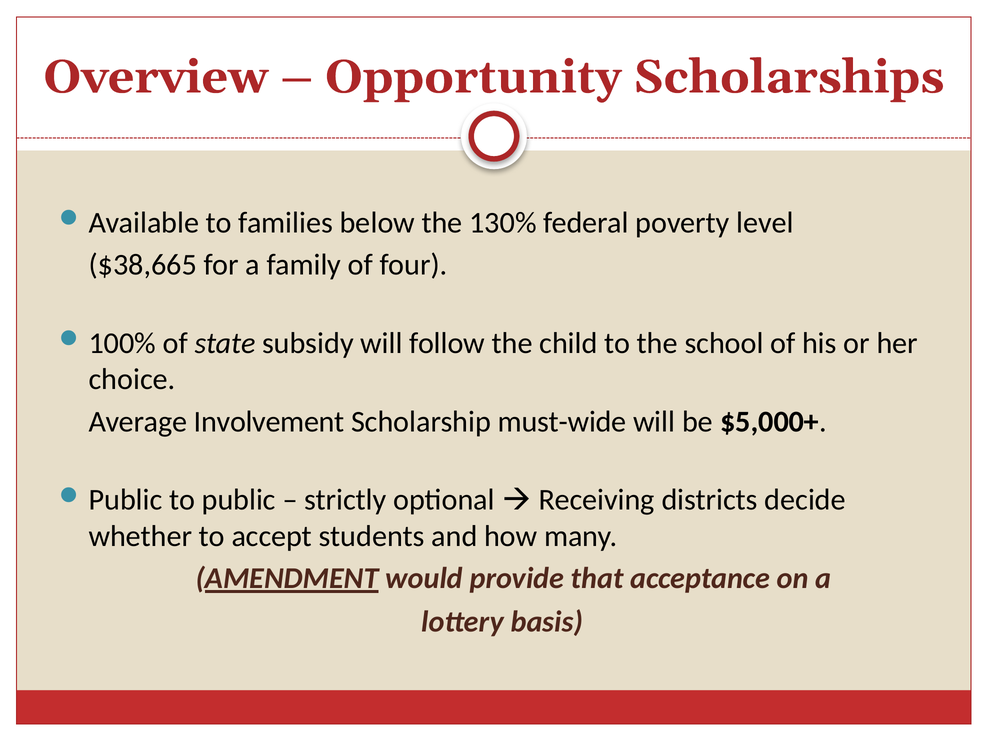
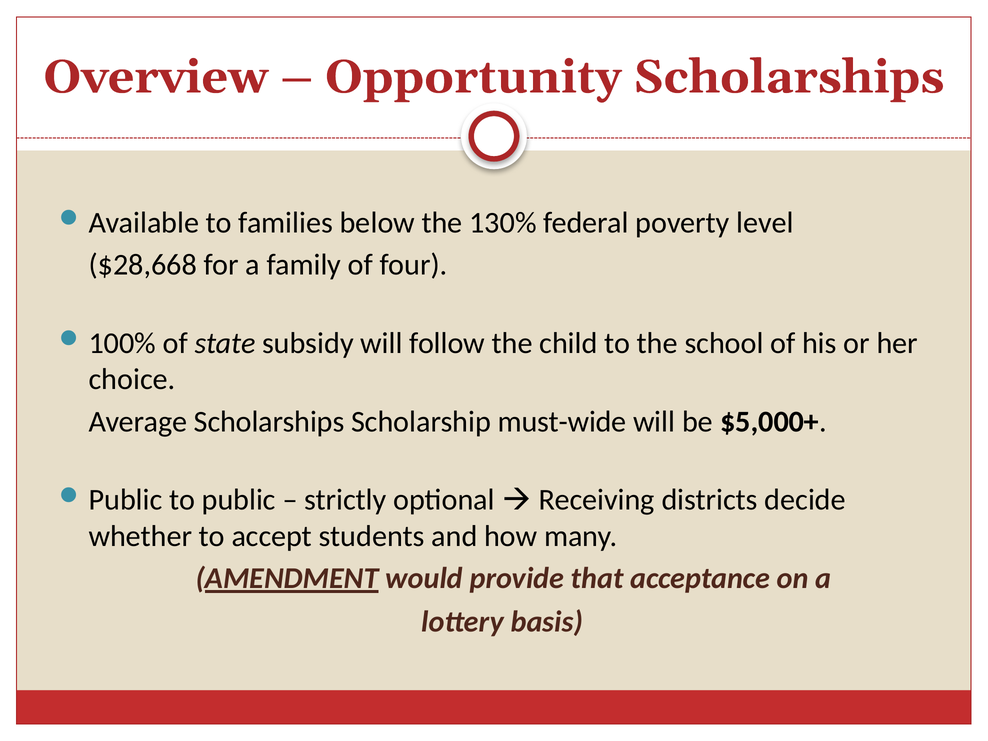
$38,665: $38,665 -> $28,668
Average Involvement: Involvement -> Scholarships
